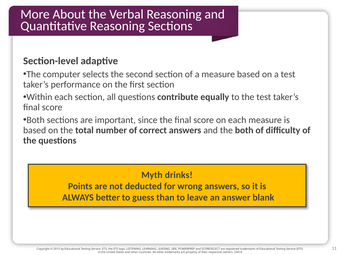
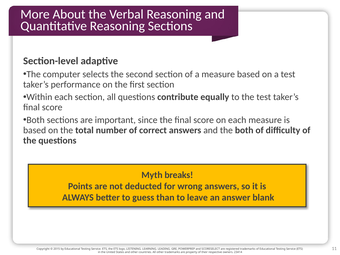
drinks: drinks -> breaks
